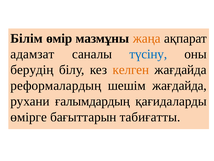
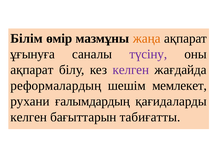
адамзат: адамзат -> ұғынуға
түсіну colour: blue -> purple
берудің at (32, 70): берудің -> ақпарат
келген at (131, 70) colour: orange -> purple
шешім жағдайда: жағдайда -> мемлекет
өмірге at (29, 117): өмірге -> келген
